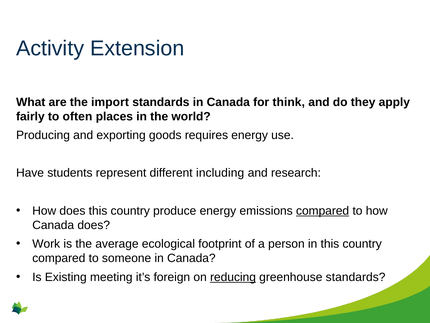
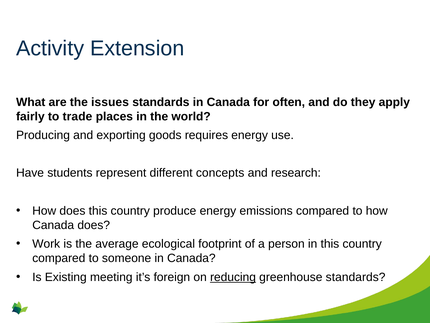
import: import -> issues
think: think -> often
often: often -> trade
including: including -> concepts
compared at (323, 210) underline: present -> none
